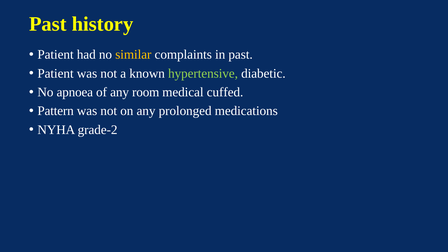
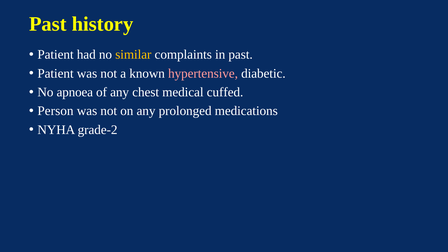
hypertensive colour: light green -> pink
room: room -> chest
Pattern: Pattern -> Person
